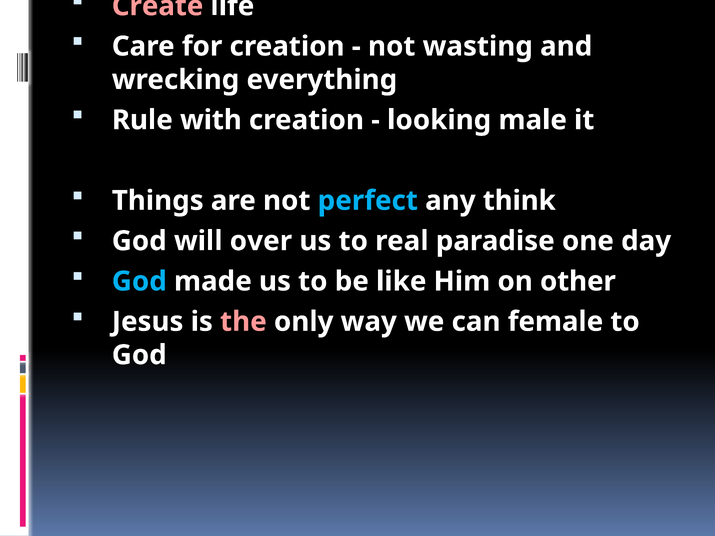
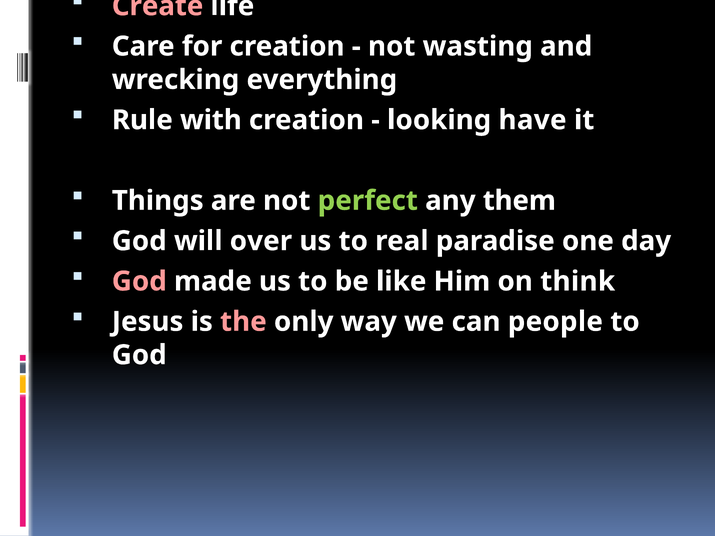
looking male: male -> have
perfect colour: light blue -> light green
any think: think -> them
God at (139, 281) colour: light blue -> pink
on other: other -> think
can female: female -> people
